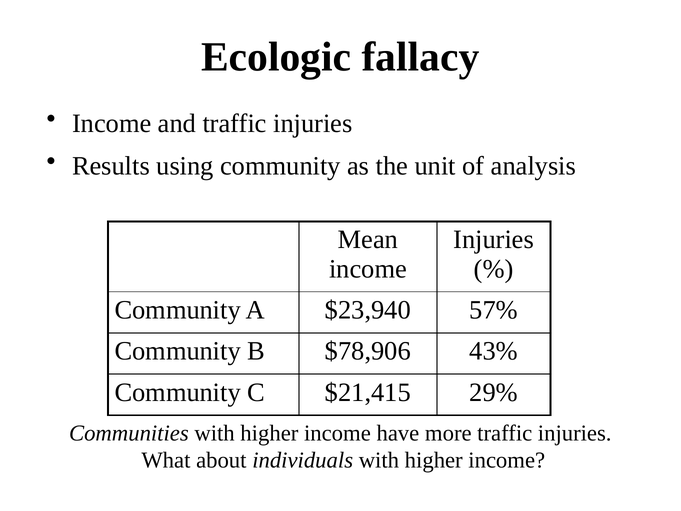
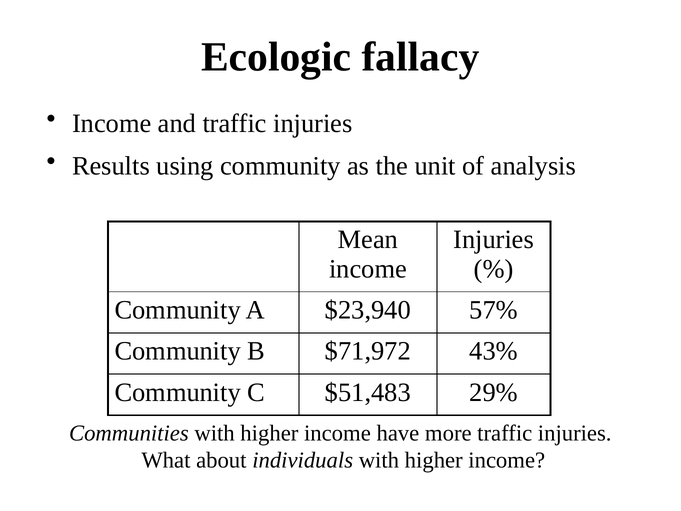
$78,906: $78,906 -> $71,972
$21,415: $21,415 -> $51,483
